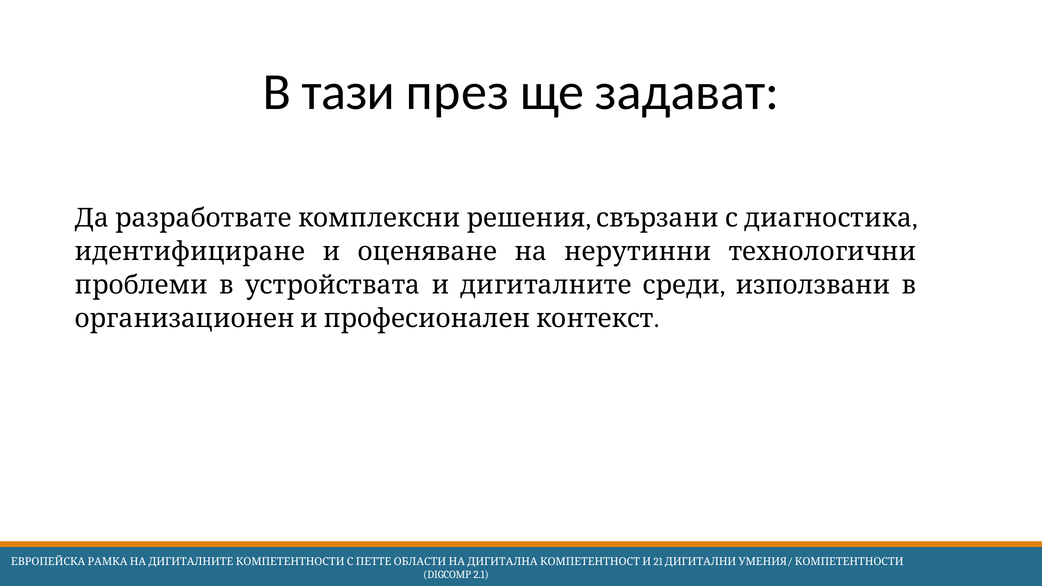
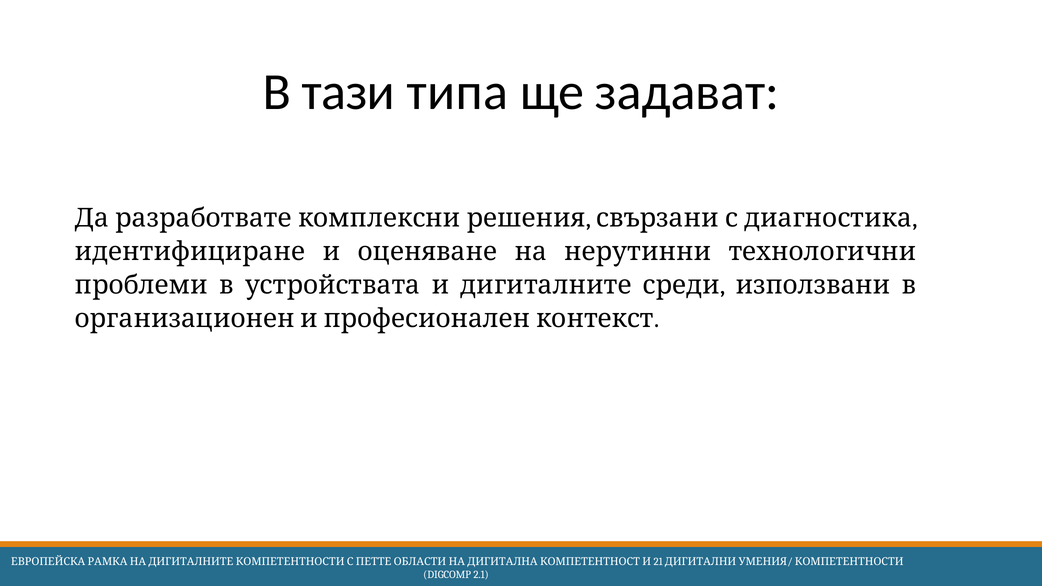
през: през -> типа
